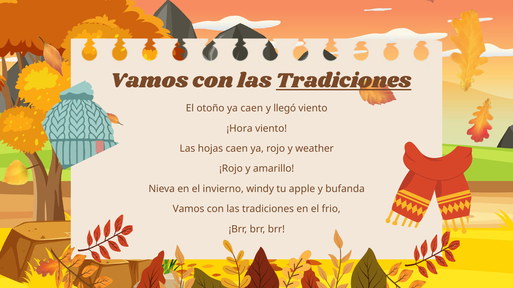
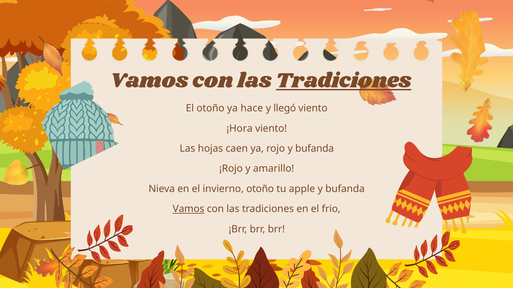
ya caen: caen -> hace
rojo y weather: weather -> bufanda
invierno windy: windy -> otoño
Vamos at (189, 209) underline: none -> present
